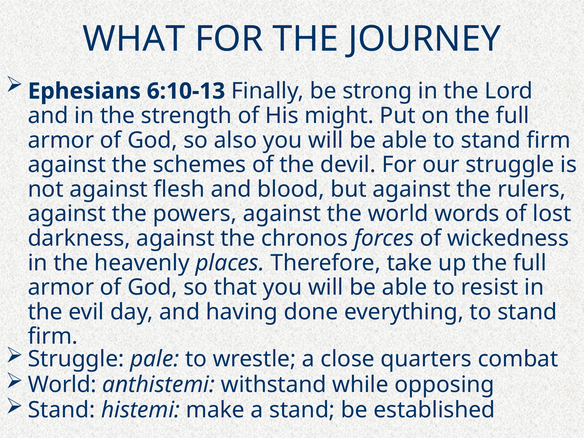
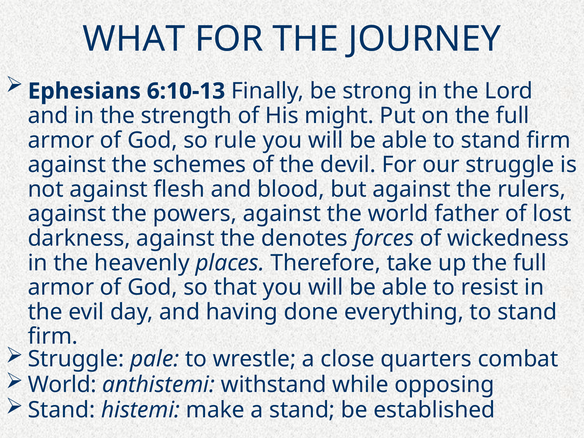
also: also -> rule
words: words -> father
chronos: chronos -> denotes
